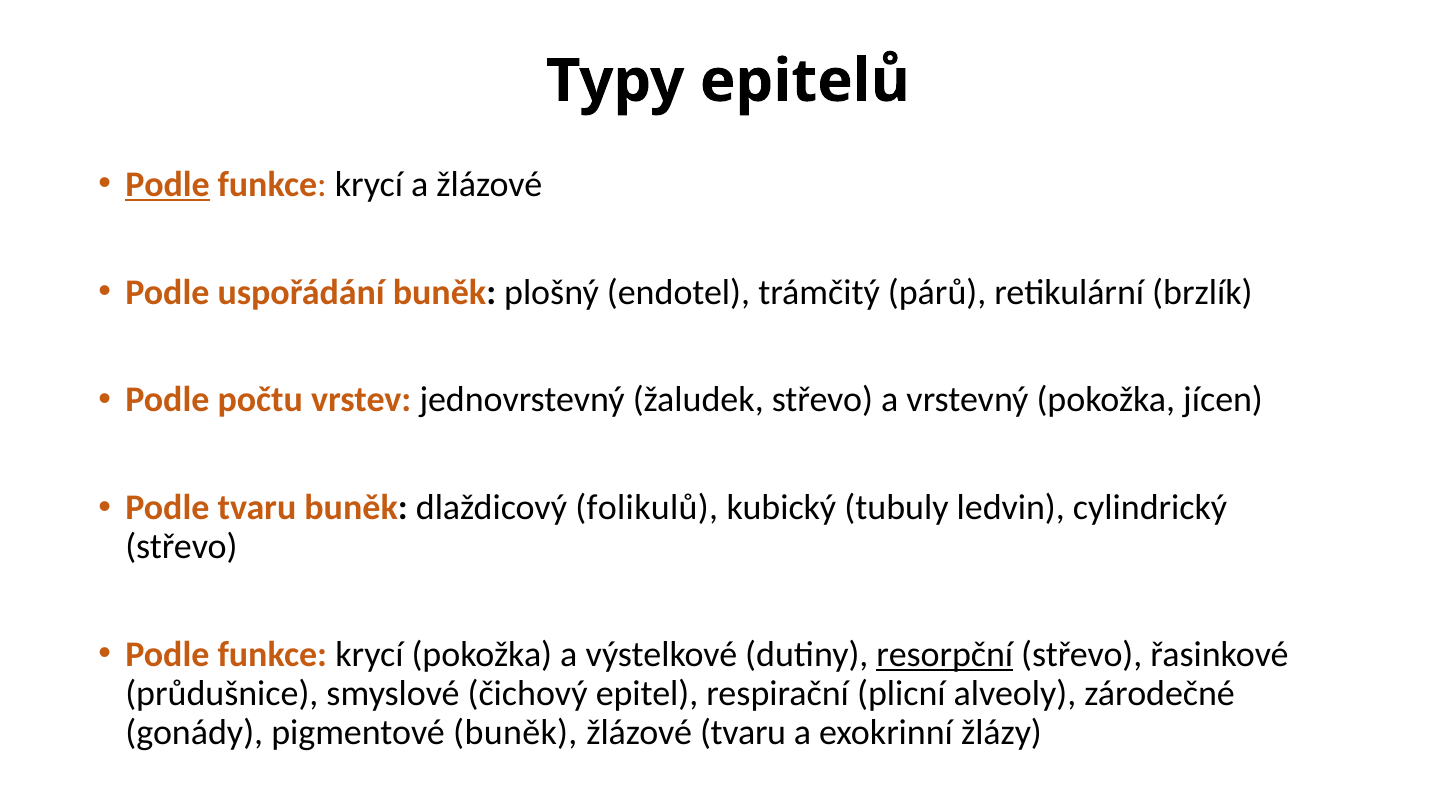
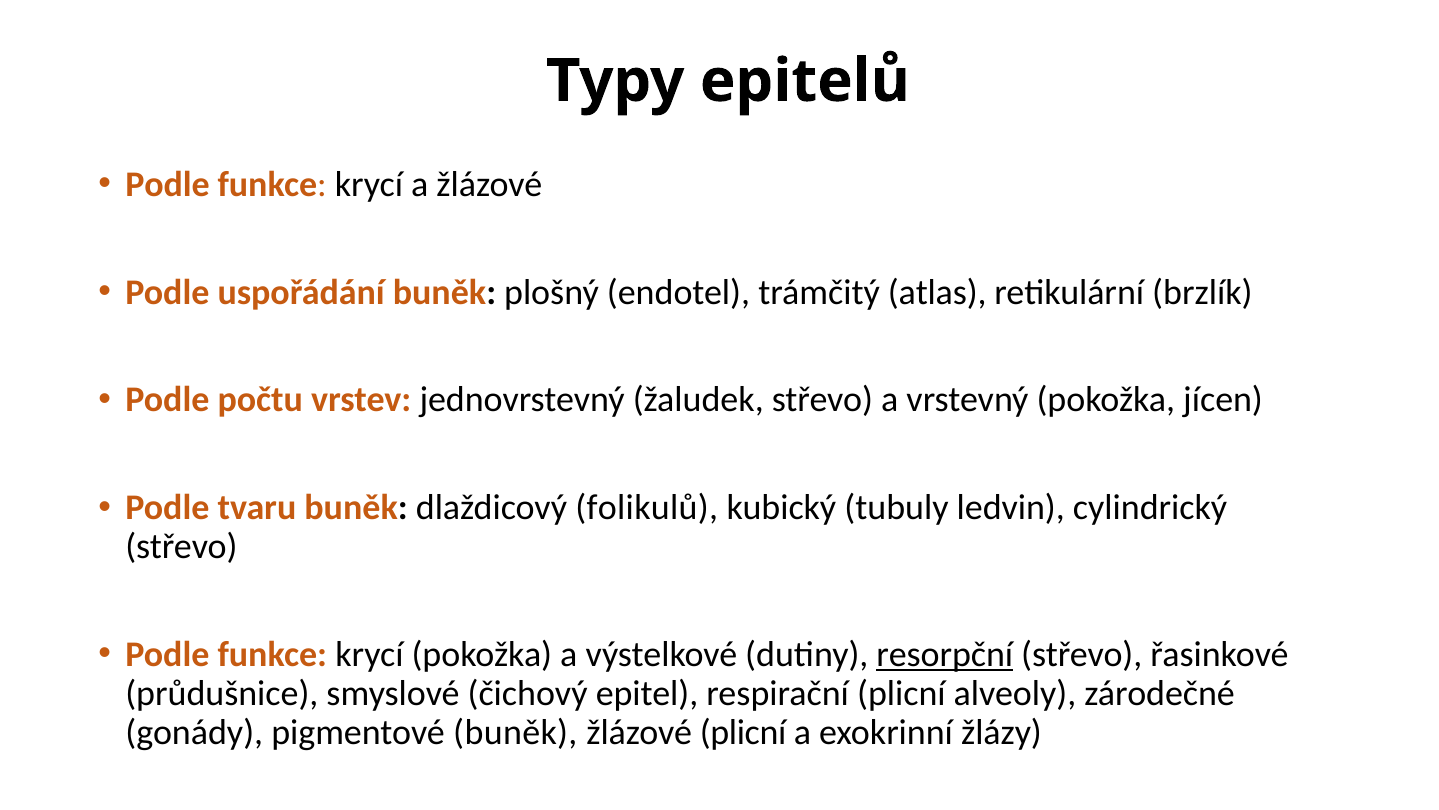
Podle at (168, 184) underline: present -> none
párů: párů -> atlas
žlázové tvaru: tvaru -> plicní
